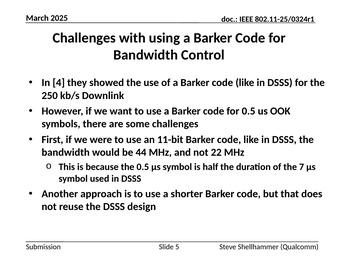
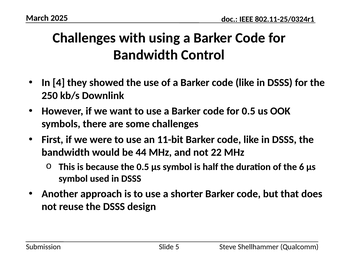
7: 7 -> 6
